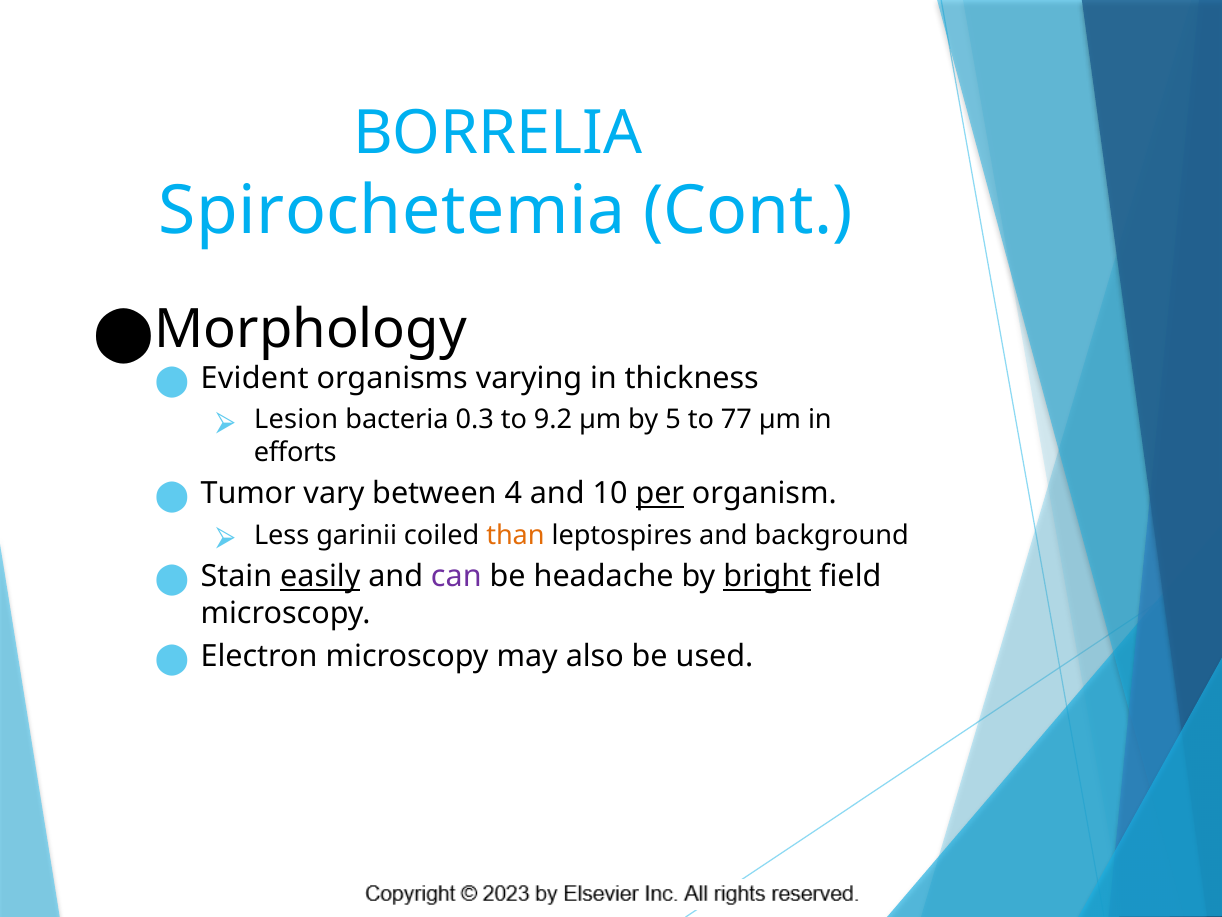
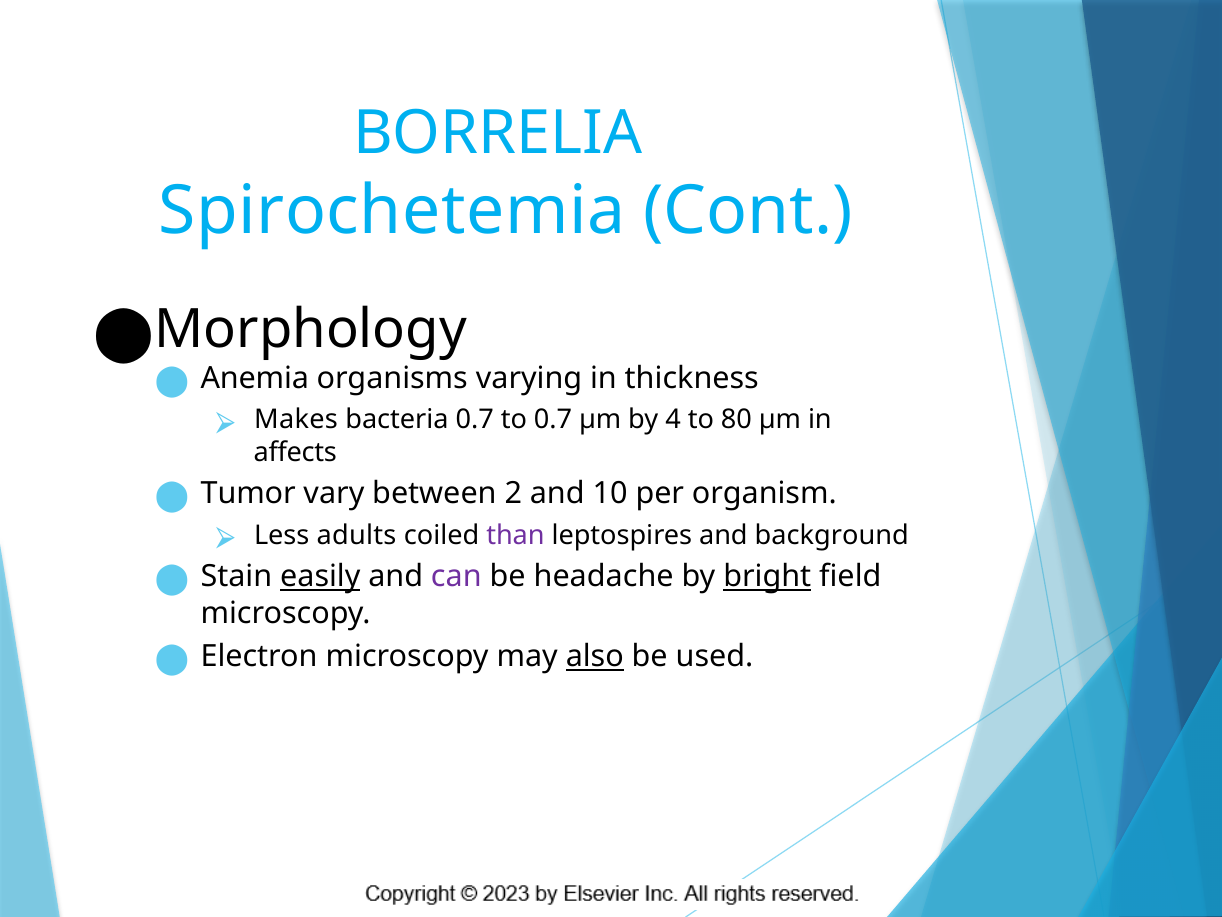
Evident: Evident -> Anemia
Lesion: Lesion -> Makes
bacteria 0.3: 0.3 -> 0.7
to 9.2: 9.2 -> 0.7
5: 5 -> 4
77: 77 -> 80
efforts: efforts -> affects
4: 4 -> 2
per underline: present -> none
garinii: garinii -> adults
than colour: orange -> purple
also underline: none -> present
